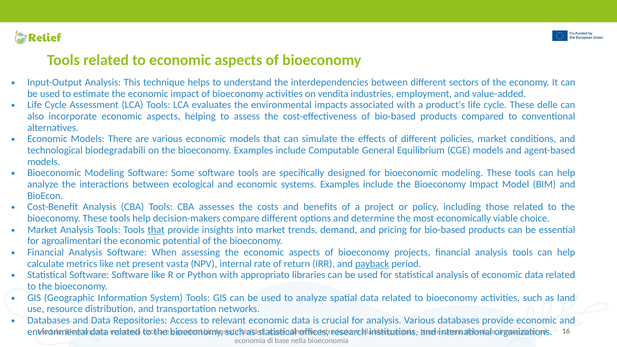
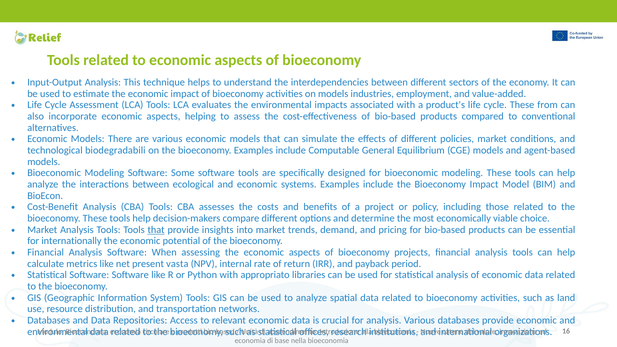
on vendita: vendita -> models
delle: delle -> from
agroalimentari: agroalimentari -> internationally
payback underline: present -> none
